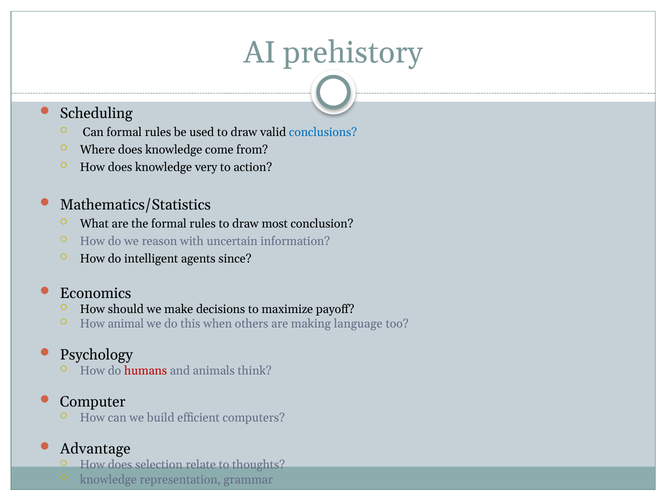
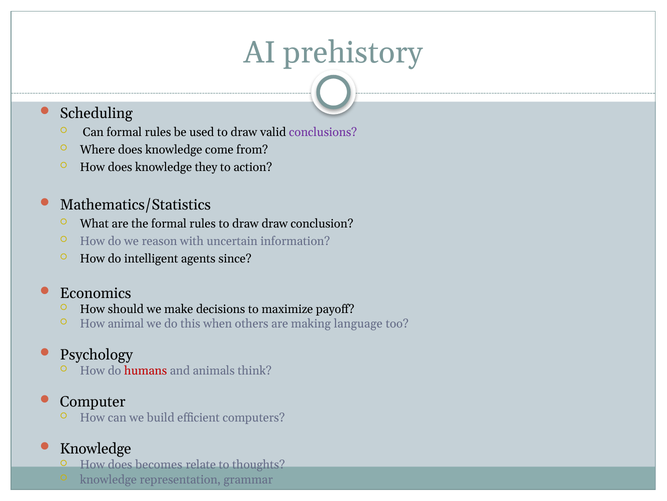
conclusions colour: blue -> purple
very: very -> they
draw most: most -> draw
Advantage at (95, 448): Advantage -> Knowledge
selection: selection -> becomes
